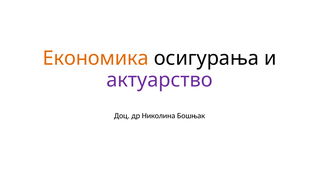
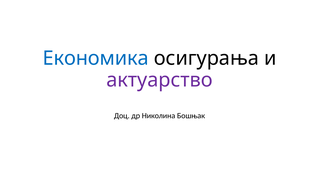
Економика colour: orange -> blue
